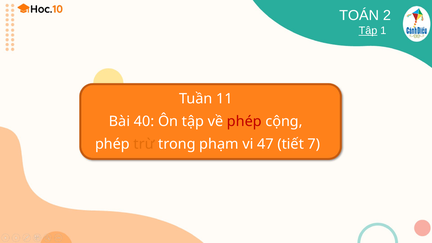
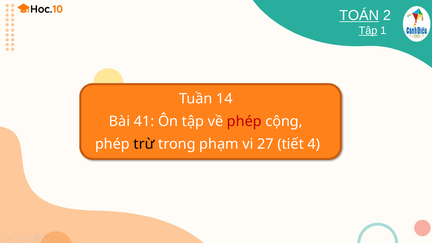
TOÁN underline: none -> present
11: 11 -> 14
40: 40 -> 41
trừ colour: orange -> black
47: 47 -> 27
7: 7 -> 4
